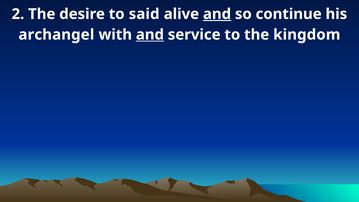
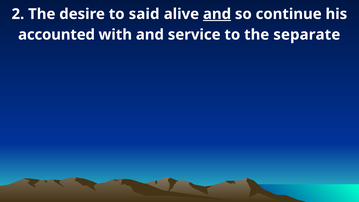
archangel: archangel -> accounted
and at (150, 35) underline: present -> none
kingdom: kingdom -> separate
